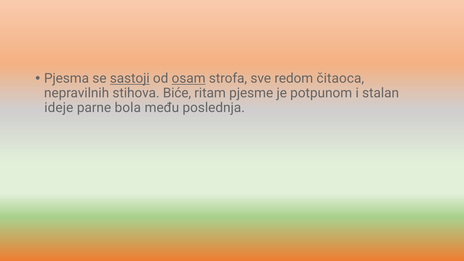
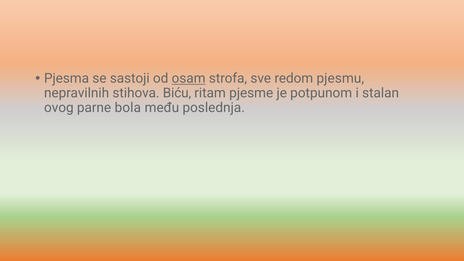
sastoji underline: present -> none
čitaoca: čitaoca -> pjesmu
Biće: Biće -> Biću
ideje: ideje -> ovog
